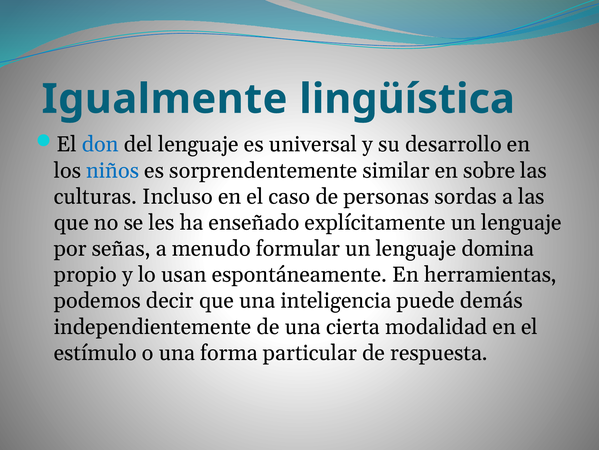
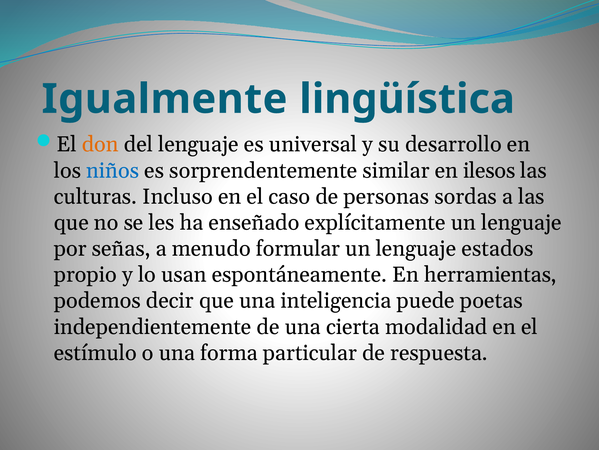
don colour: blue -> orange
sobre: sobre -> ilesos
domina: domina -> estados
demás: demás -> poetas
